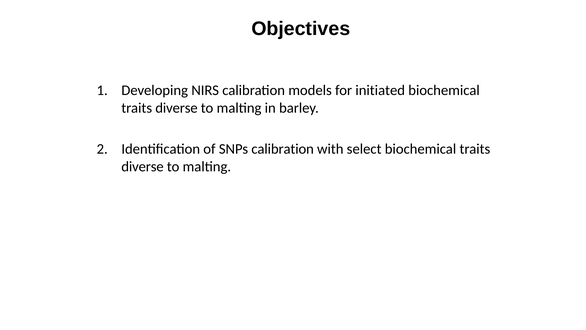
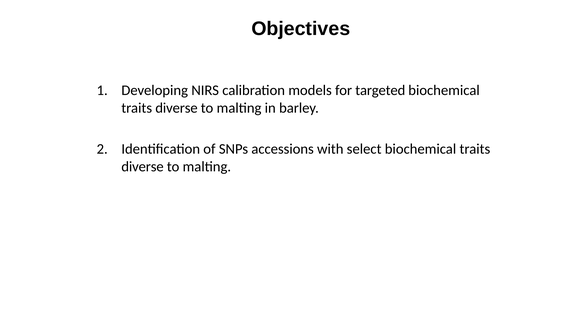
initiated: initiated -> targeted
SNPs calibration: calibration -> accessions
